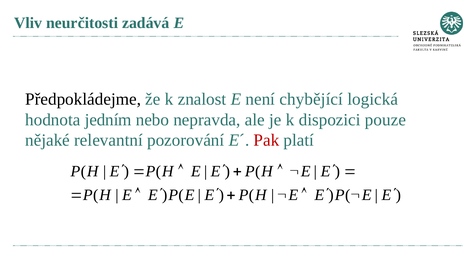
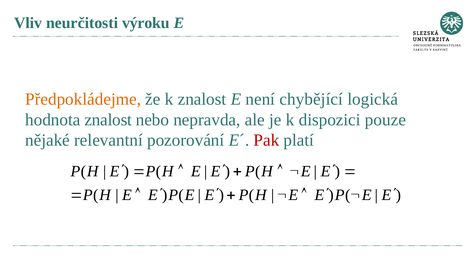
zadává: zadává -> výroku
Předpokládejme colour: black -> orange
hodnota jedním: jedním -> znalost
